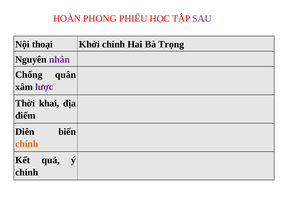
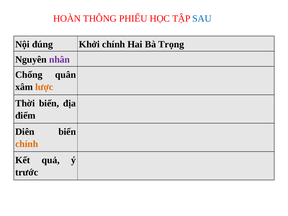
PHONG: PHONG -> THÔNG
SAU colour: purple -> blue
thoại: thoại -> đúng
lược colour: purple -> orange
Thời khai: khai -> biến
chính at (27, 172): chính -> trước
